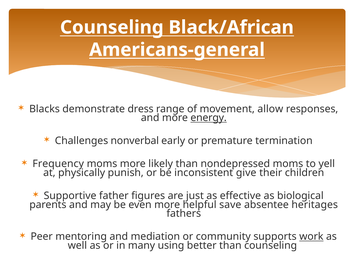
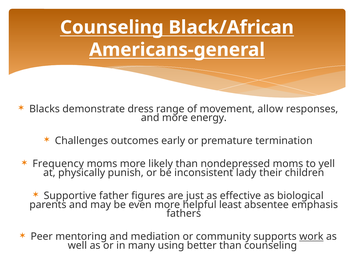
energy underline: present -> none
nonverbal: nonverbal -> outcomes
give: give -> lady
save: save -> least
heritages: heritages -> emphasis
